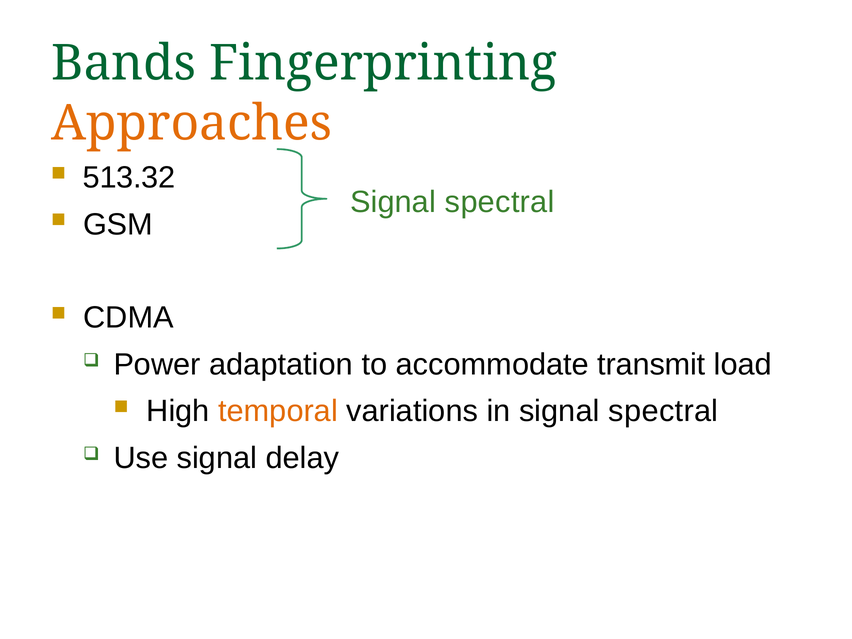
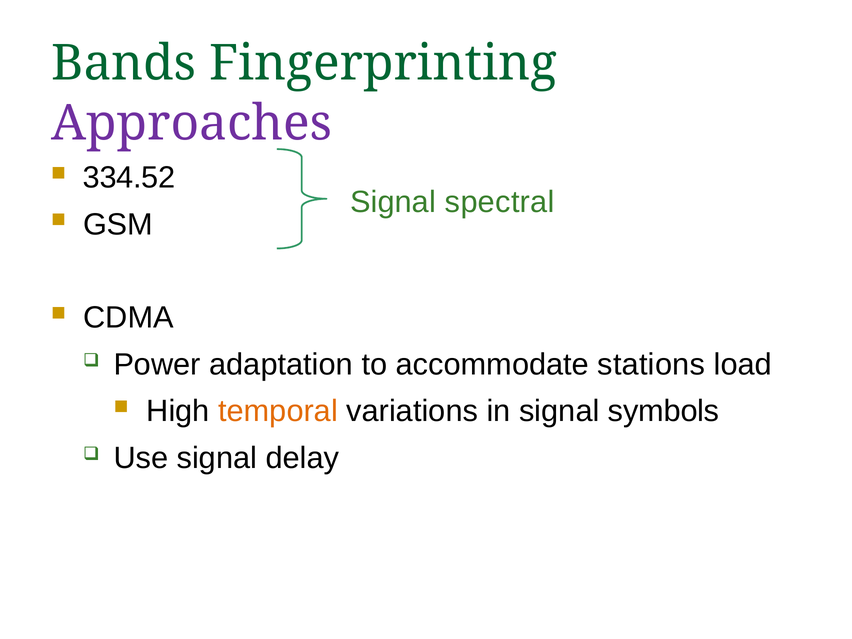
Approaches colour: orange -> purple
513.32: 513.32 -> 334.52
transmit: transmit -> stations
in signal spectral: spectral -> symbols
